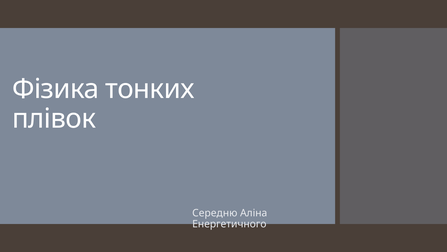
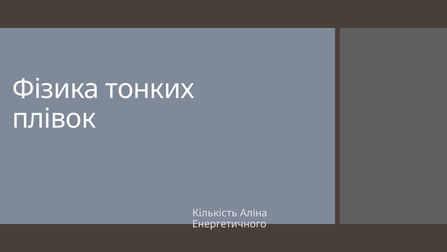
Середню: Середню -> Кількість
